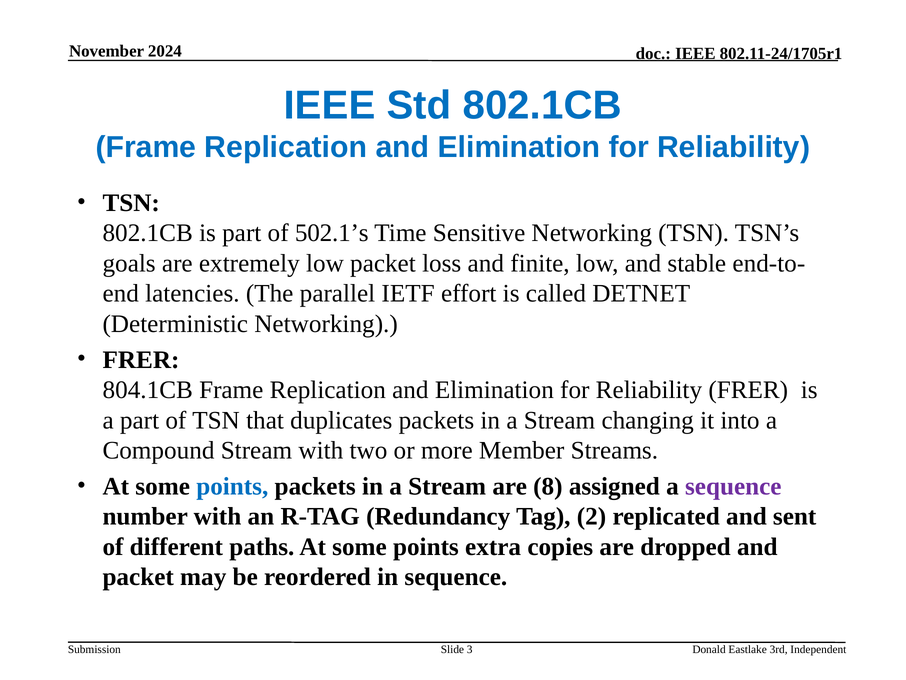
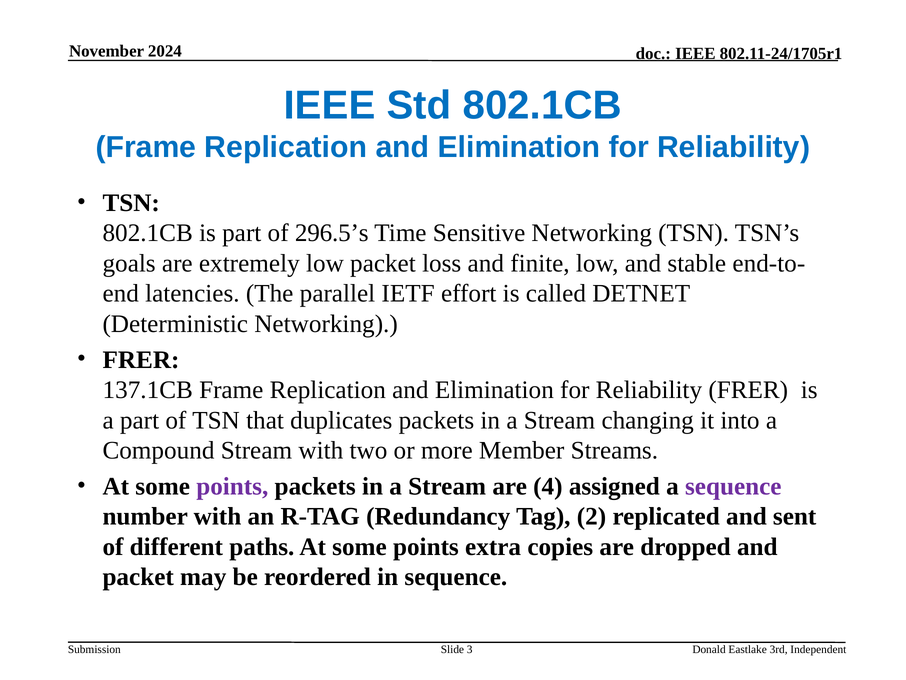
502.1’s: 502.1’s -> 296.5’s
804.1CB: 804.1CB -> 137.1CB
points at (232, 486) colour: blue -> purple
8: 8 -> 4
